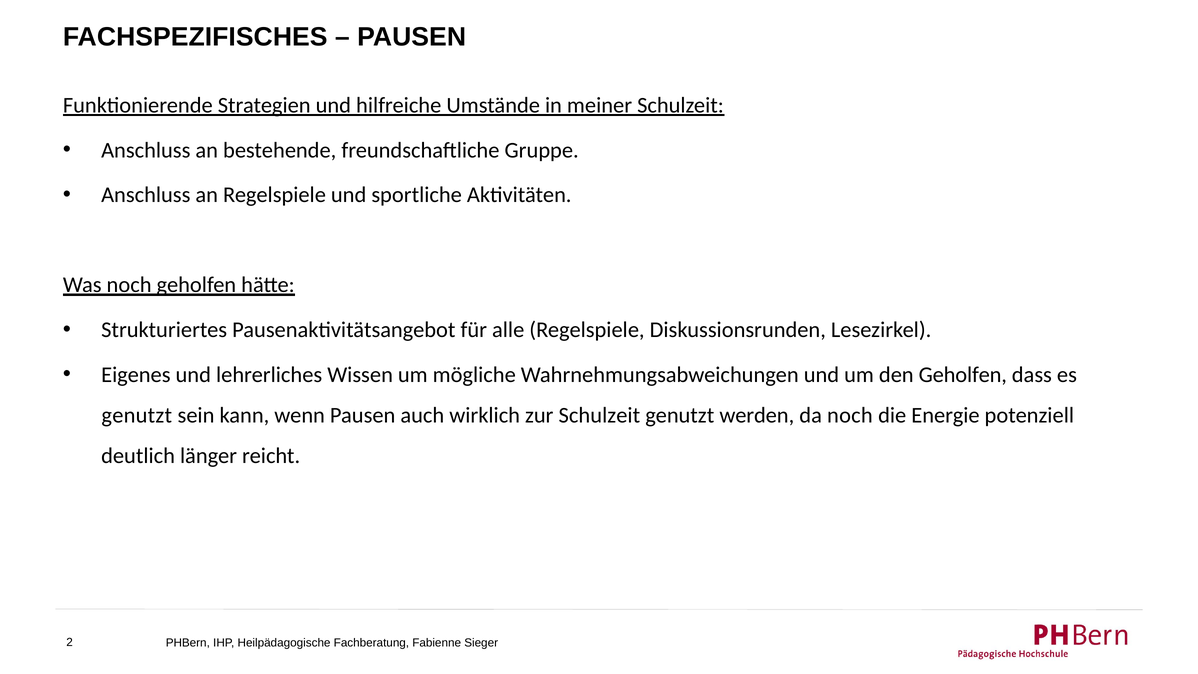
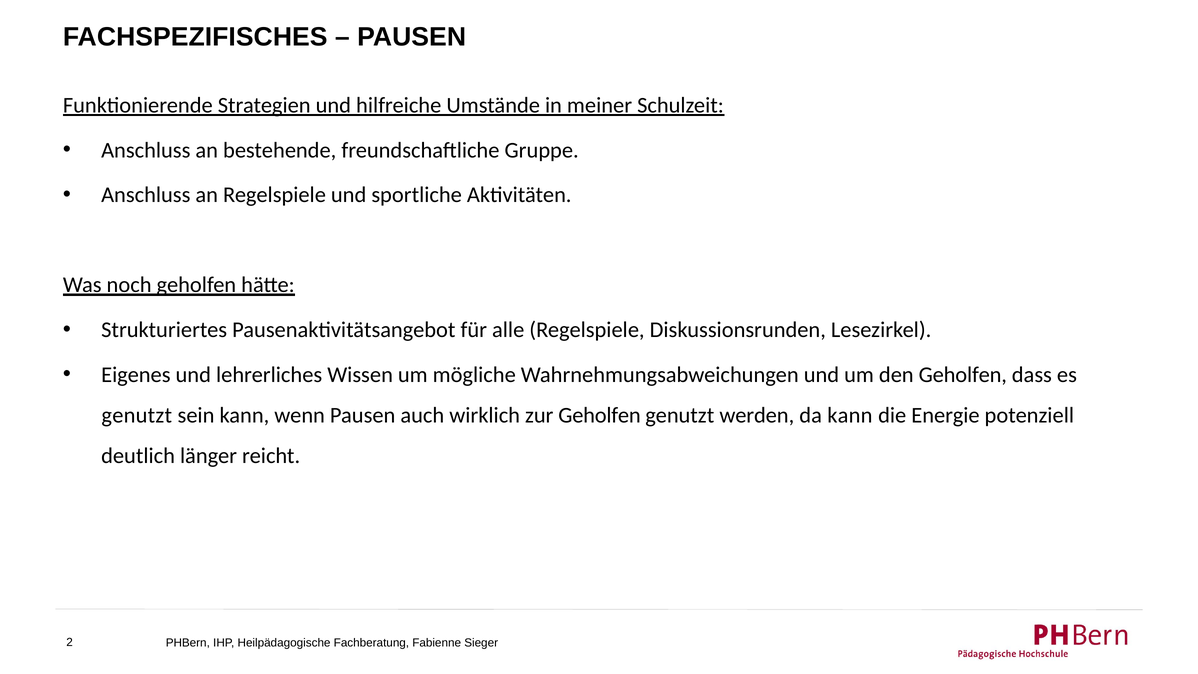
zur Schulzeit: Schulzeit -> Geholfen
da noch: noch -> kann
